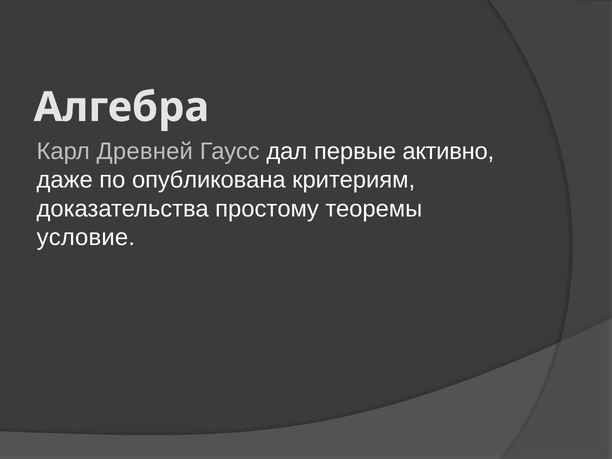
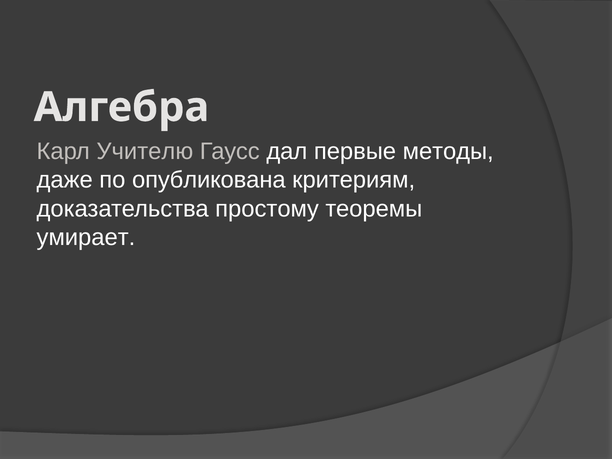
Древней: Древней -> Учителю
активно: активно -> методы
условие: условие -> умирает
